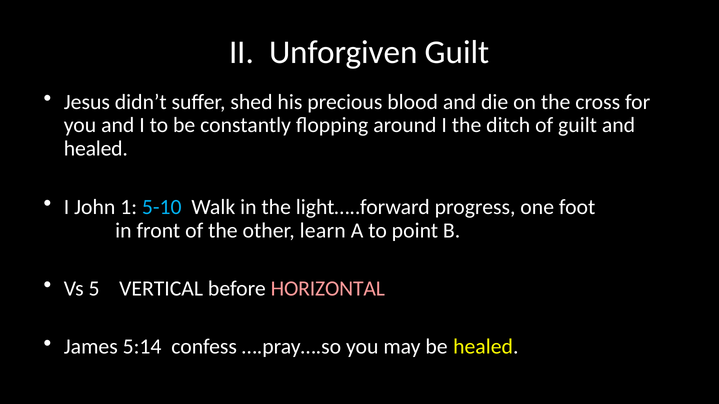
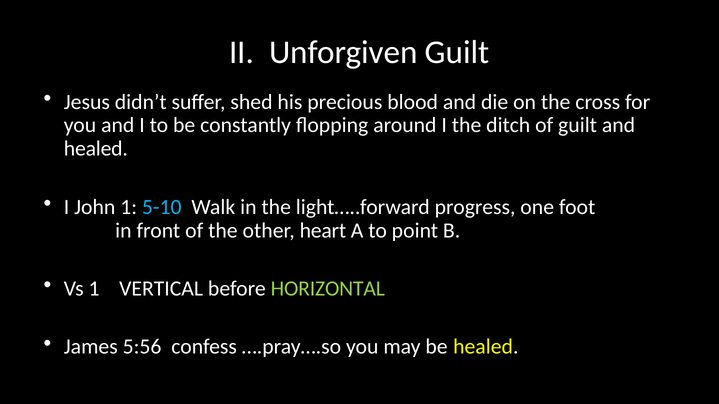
learn: learn -> heart
Vs 5: 5 -> 1
HORIZONTAL colour: pink -> light green
5:14: 5:14 -> 5:56
